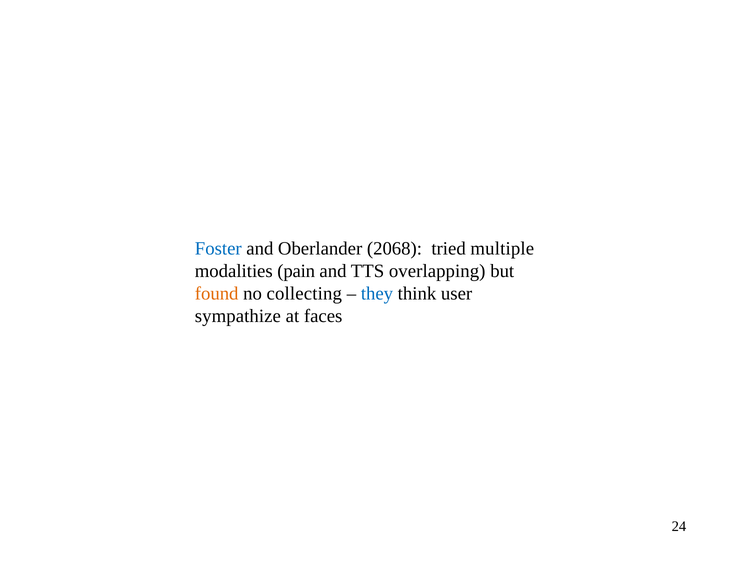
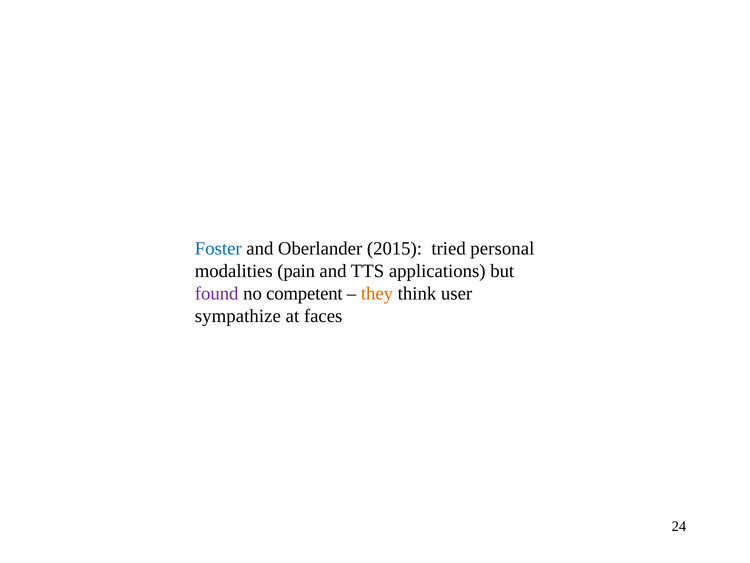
2068: 2068 -> 2015
multiple: multiple -> personal
overlapping: overlapping -> applications
found colour: orange -> purple
collecting: collecting -> competent
they colour: blue -> orange
